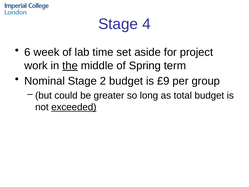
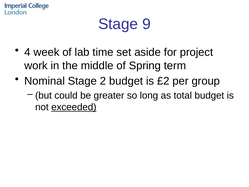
4: 4 -> 9
6: 6 -> 4
the underline: present -> none
£9: £9 -> £2
